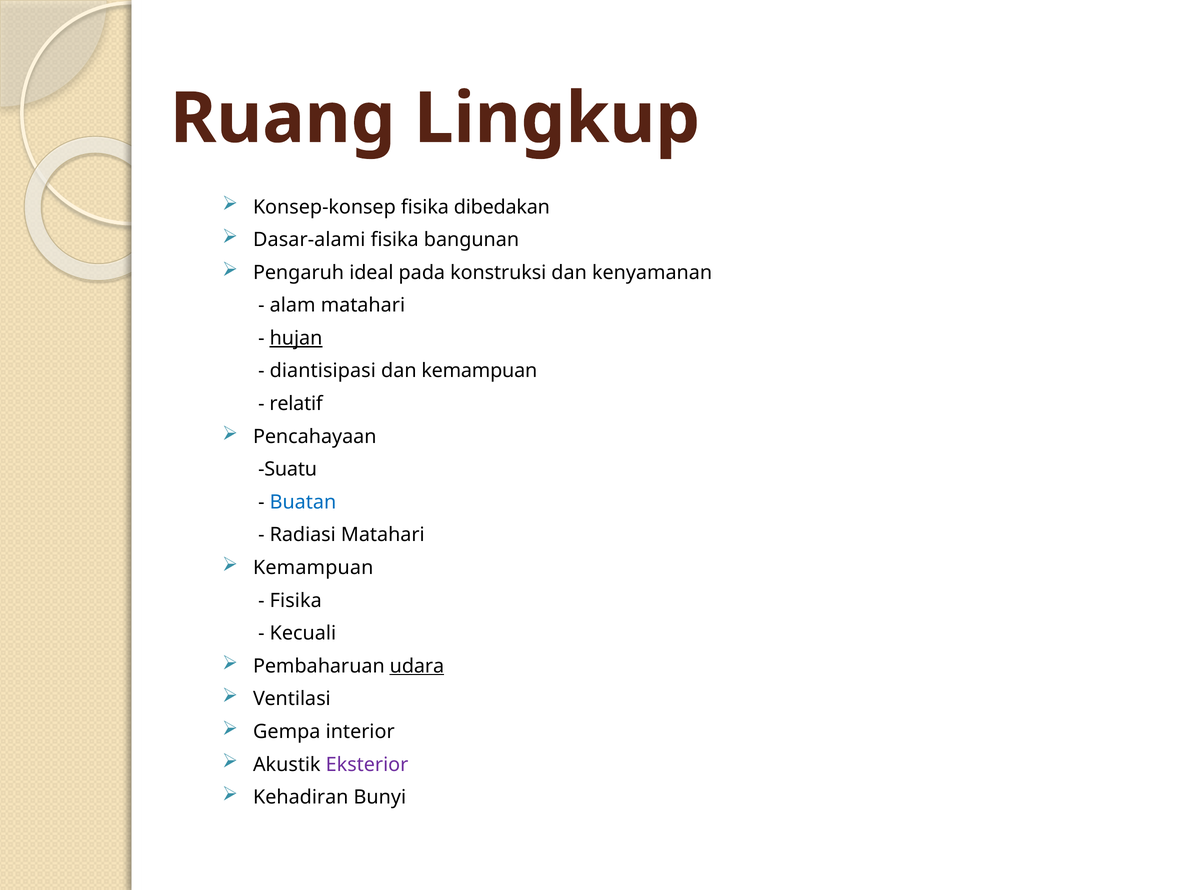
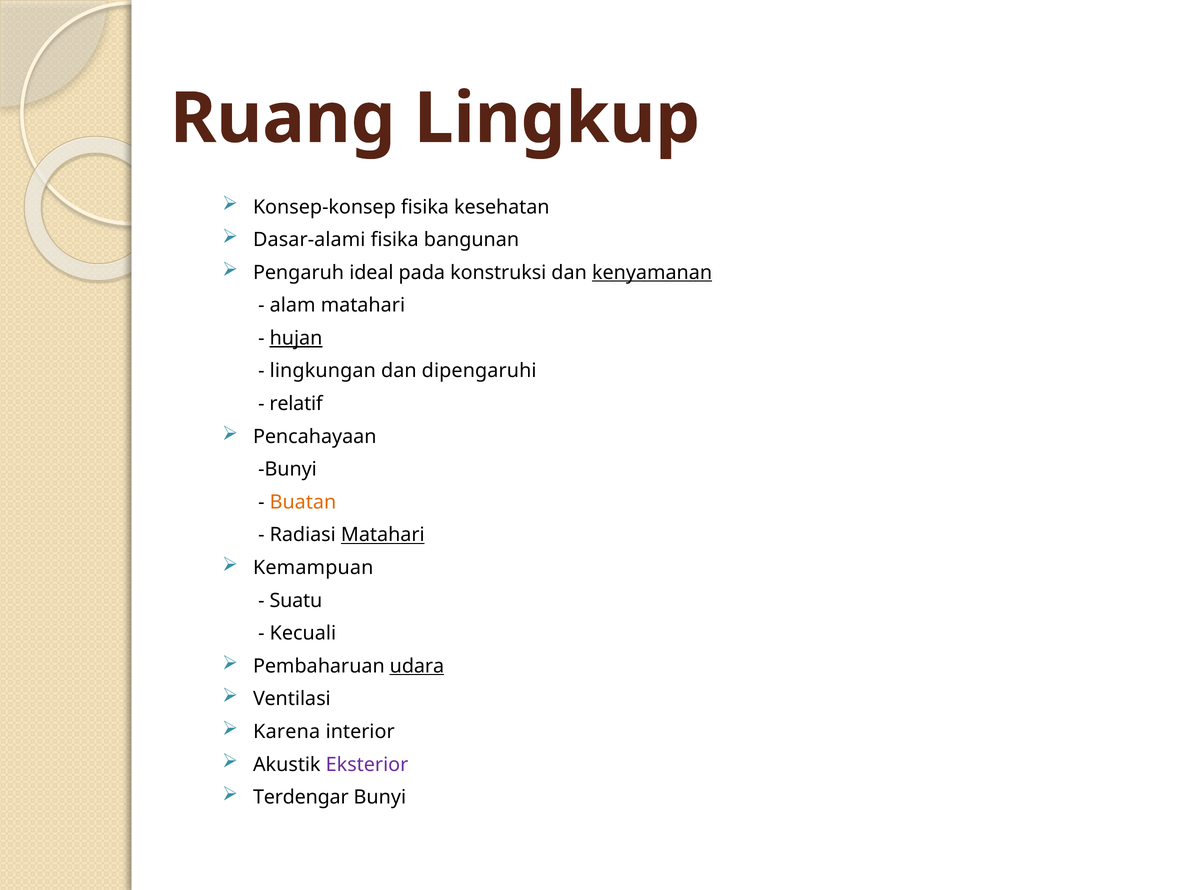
dibedakan: dibedakan -> kesehatan
kenyamanan underline: none -> present
diantisipasi: diantisipasi -> lingkungan
dan kemampuan: kemampuan -> dipengaruhi
Suatu at (288, 469): Suatu -> Bunyi
Buatan colour: blue -> orange
Matahari at (383, 535) underline: none -> present
Fisika at (296, 601): Fisika -> Suatu
Gempa: Gempa -> Karena
Kehadiran: Kehadiran -> Terdengar
